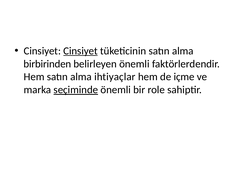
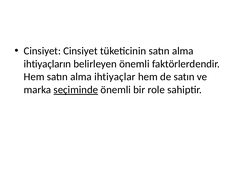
Cinsiyet at (81, 51) underline: present -> none
birbirinden: birbirinden -> ihtiyaçların
de içme: içme -> satın
